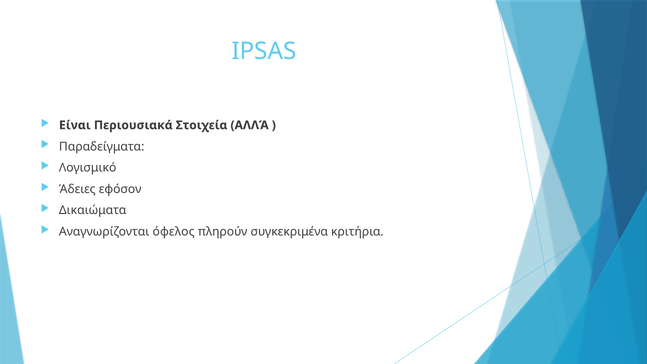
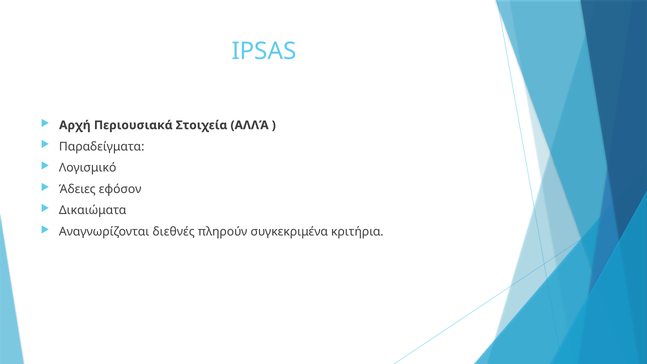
Είναι: Είναι -> Αρχή
όφελος: όφελος -> διεθνές
